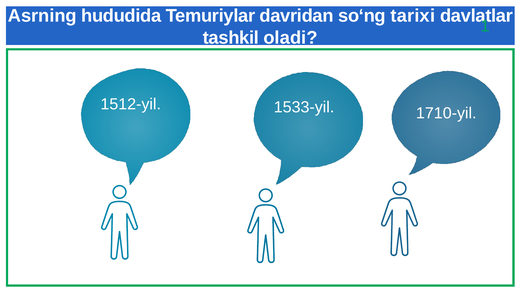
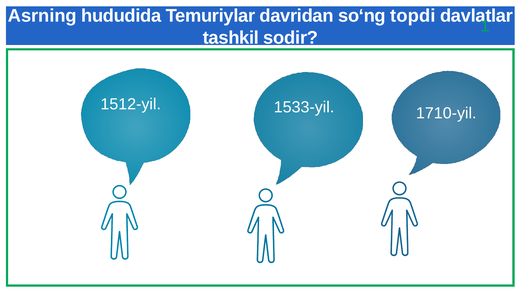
tarixi: tarixi -> topdi
oladi: oladi -> sodir
